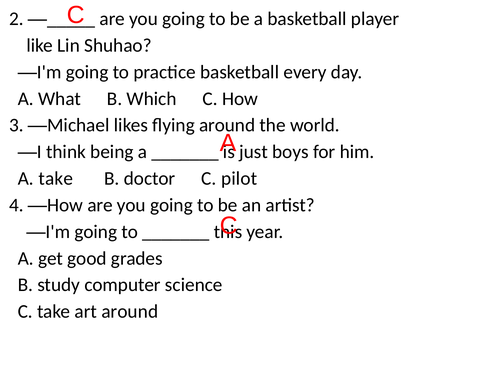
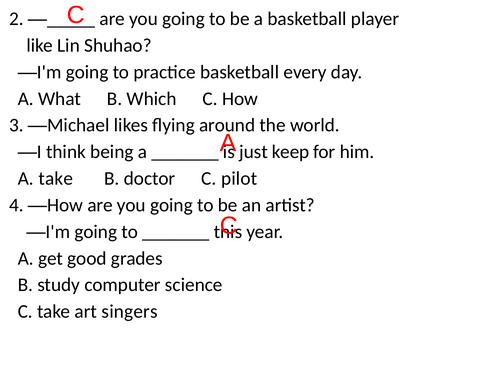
boys: boys -> keep
art around: around -> singers
